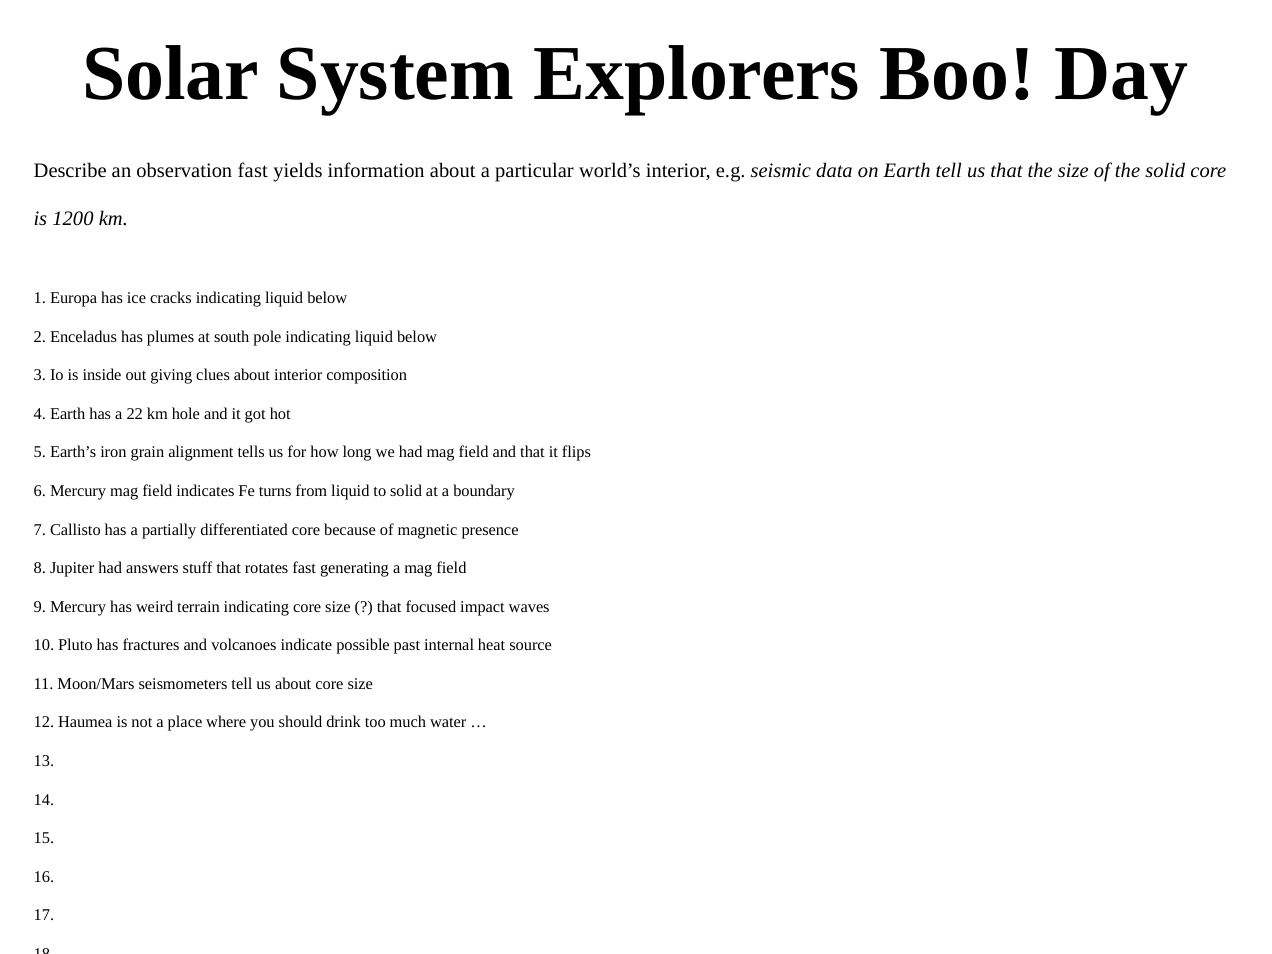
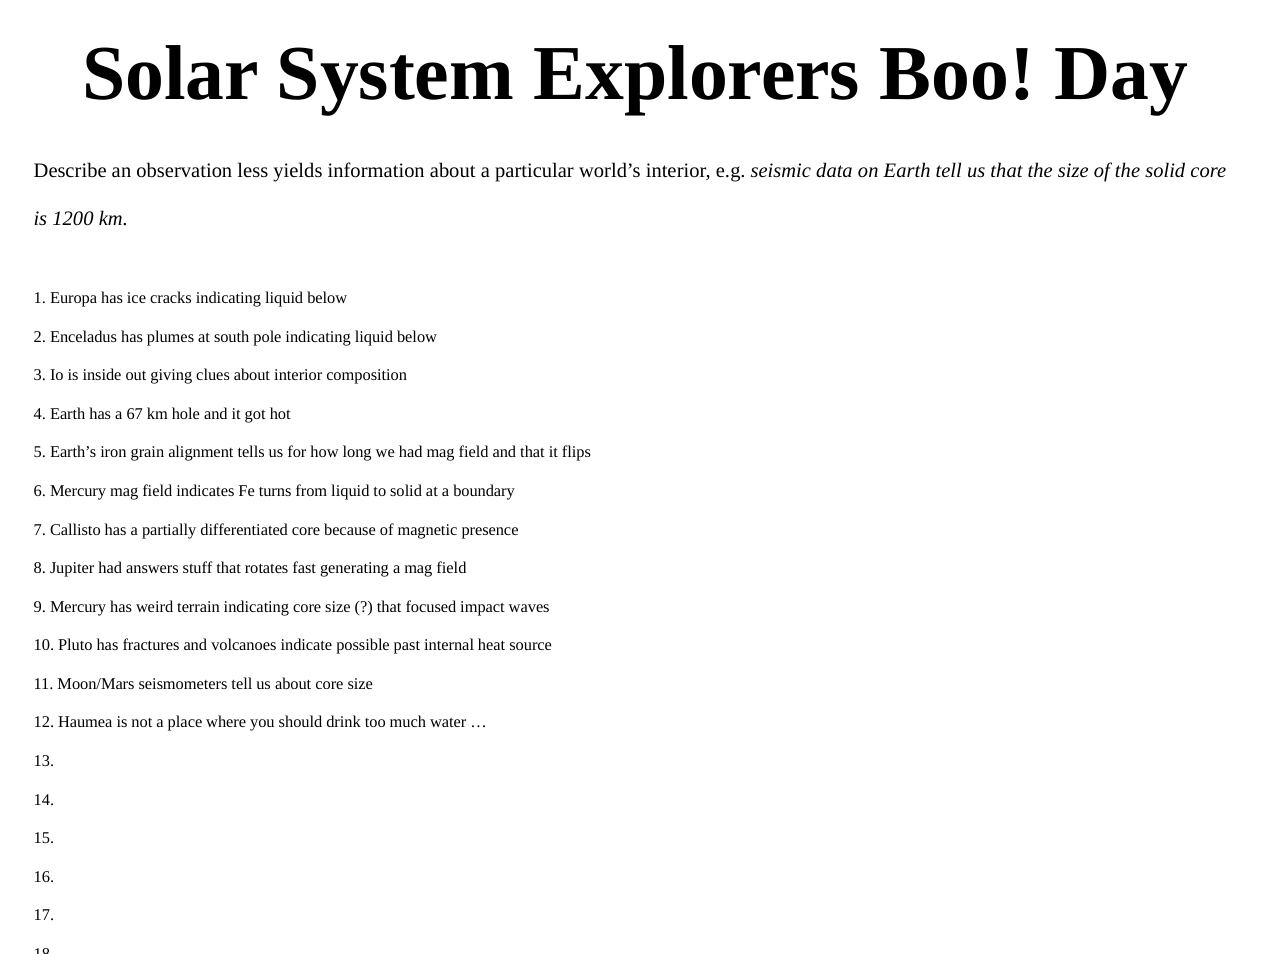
observation fast: fast -> less
22: 22 -> 67
